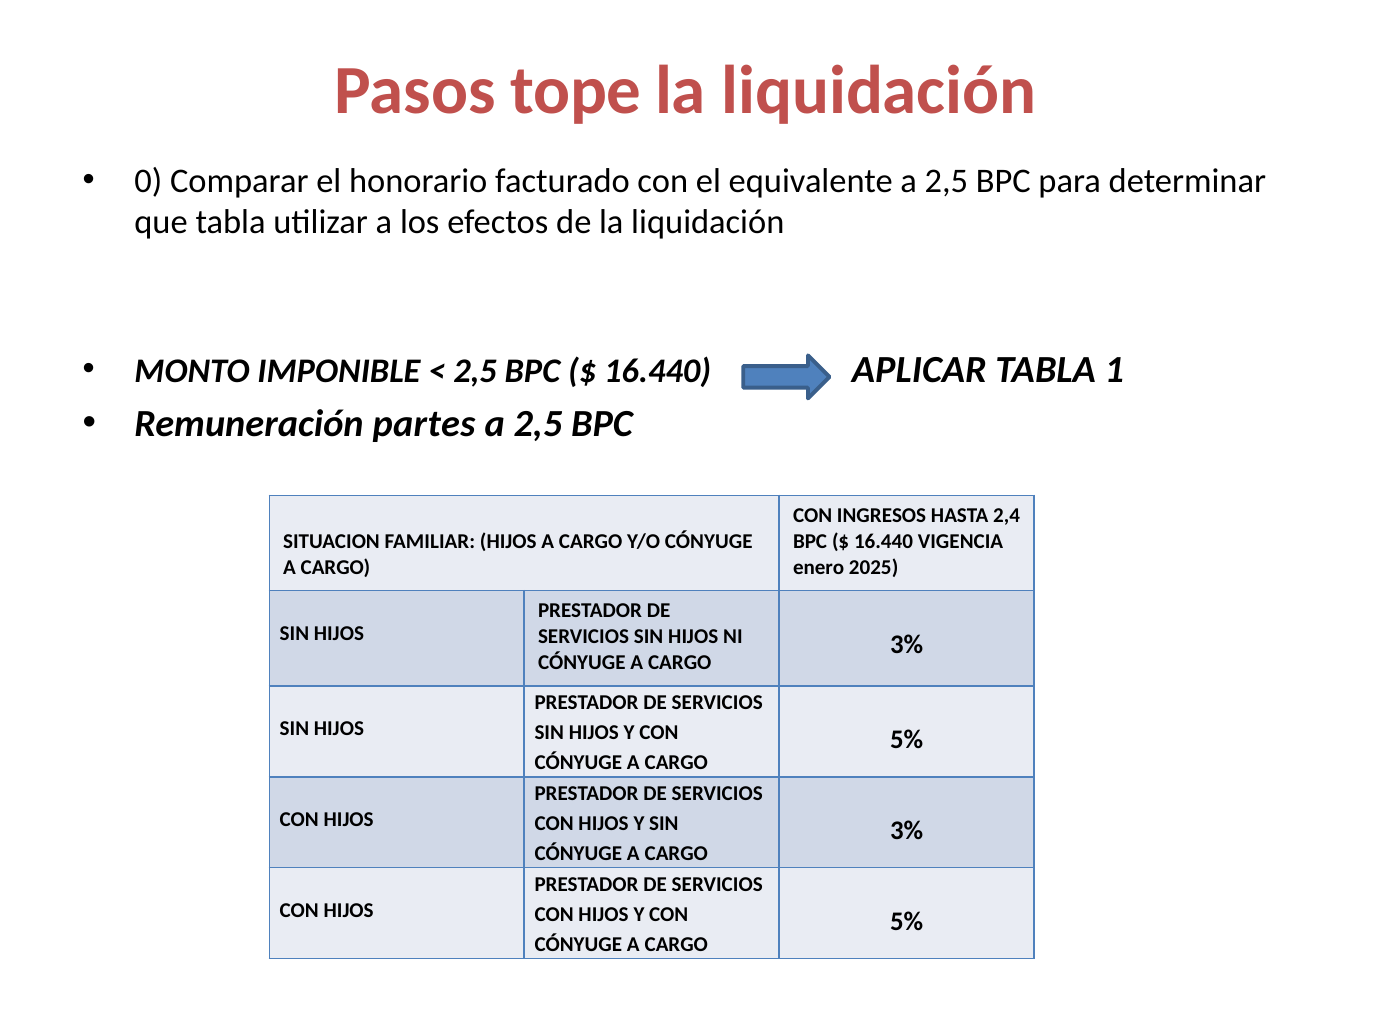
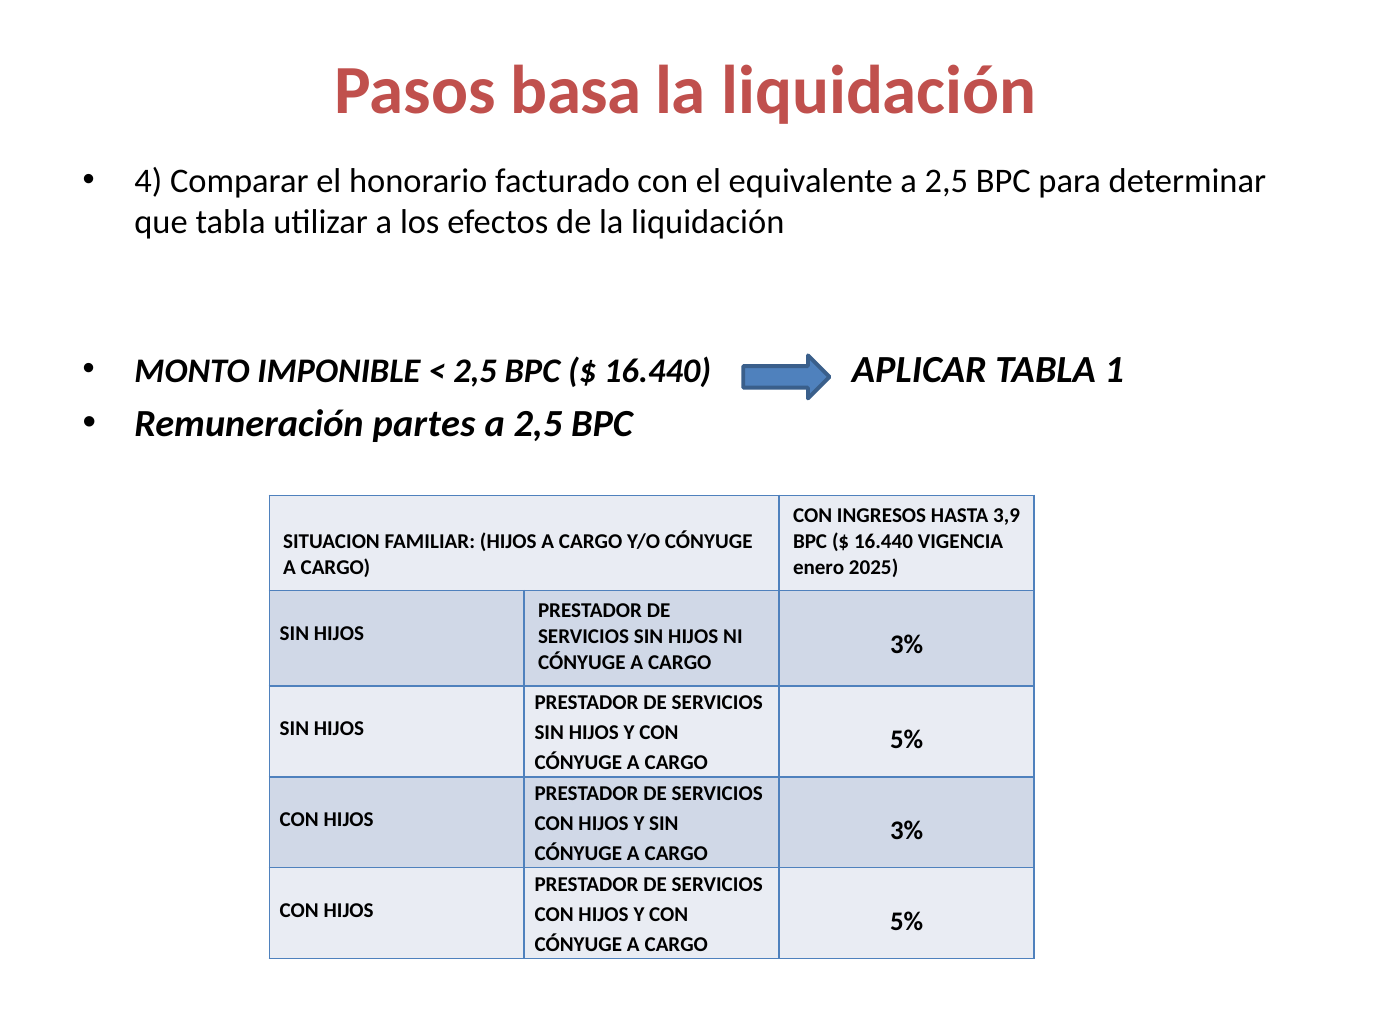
tope: tope -> basa
0: 0 -> 4
2,4: 2,4 -> 3,9
